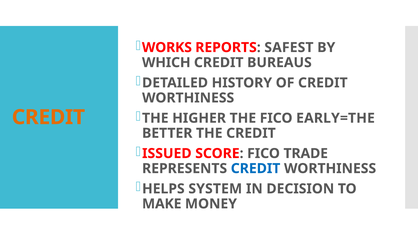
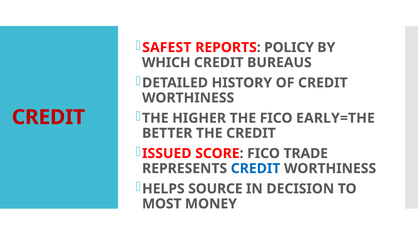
WORKS: WORKS -> SAFEST
SAFEST: SAFEST -> POLICY
CREDIT at (48, 117) colour: orange -> red
SYSTEM: SYSTEM -> SOURCE
MAKE: MAKE -> MOST
